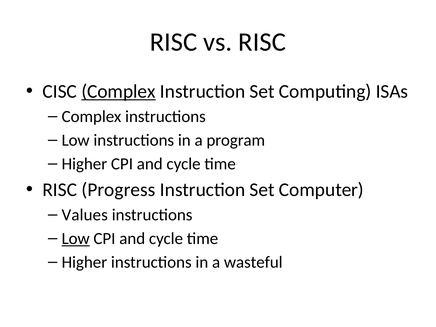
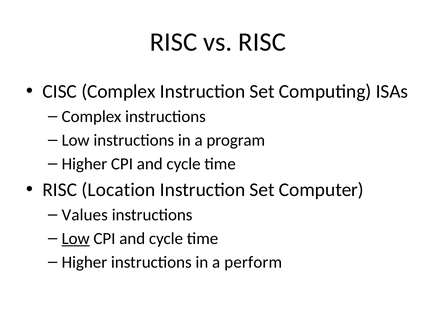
Complex at (118, 91) underline: present -> none
Progress: Progress -> Location
wasteful: wasteful -> perform
